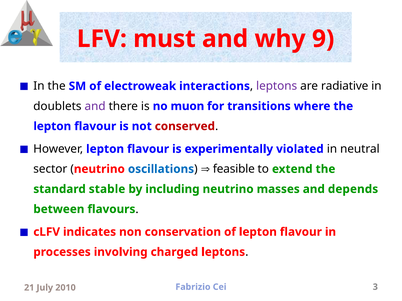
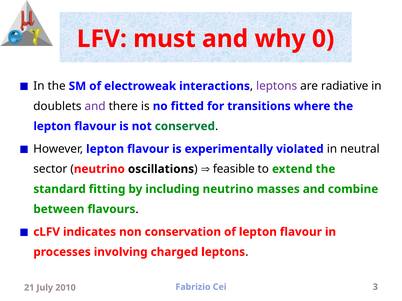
9: 9 -> 0
muon: muon -> fitted
conserved colour: red -> green
oscillations colour: blue -> black
stable: stable -> fitting
depends: depends -> combine
